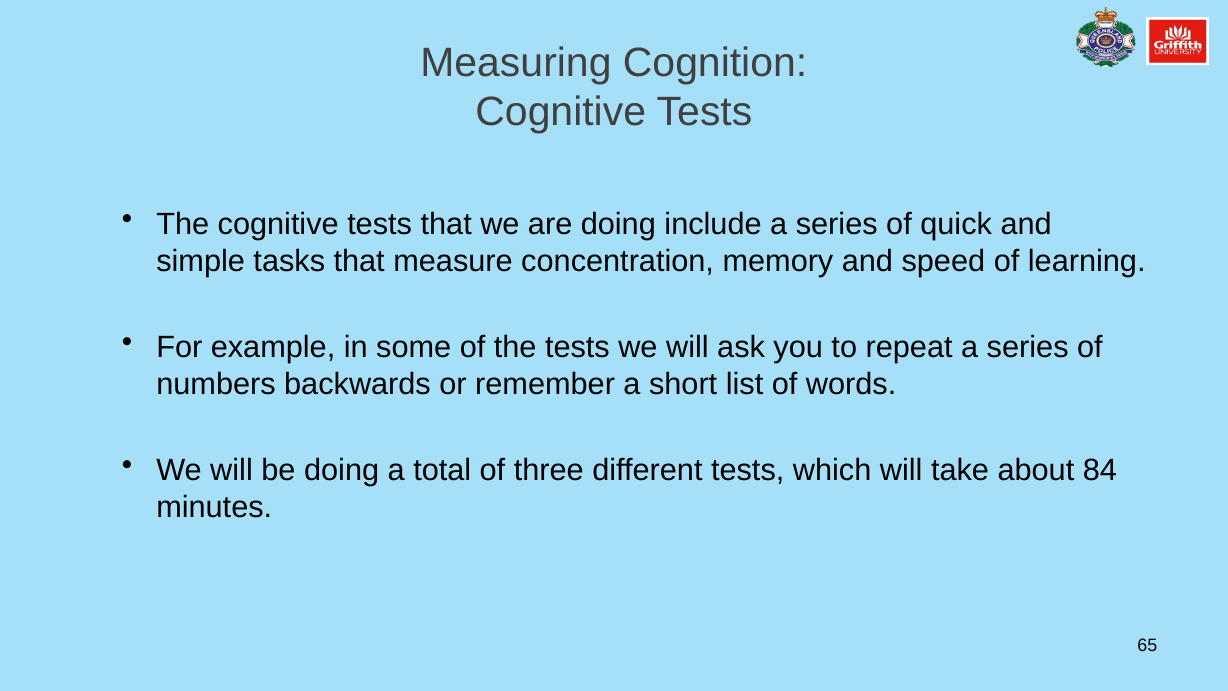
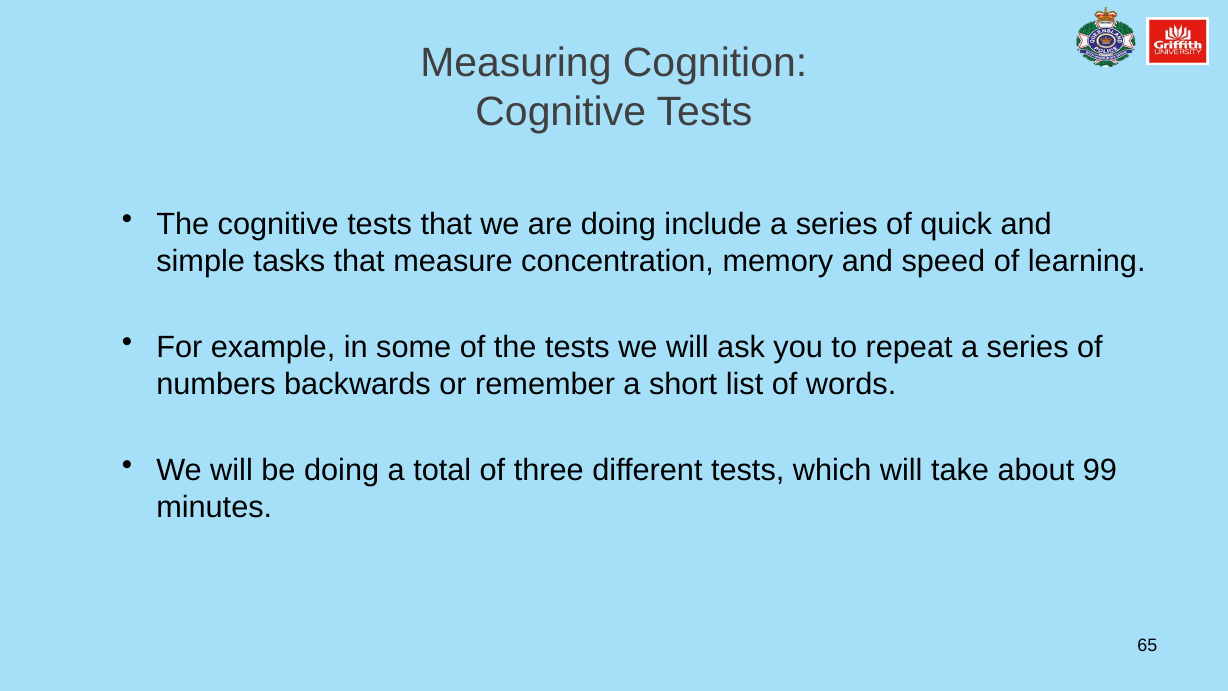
84: 84 -> 99
